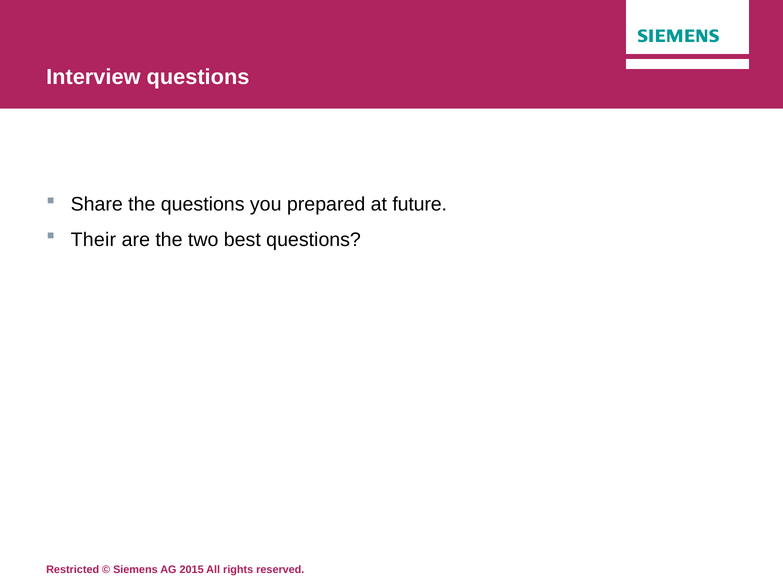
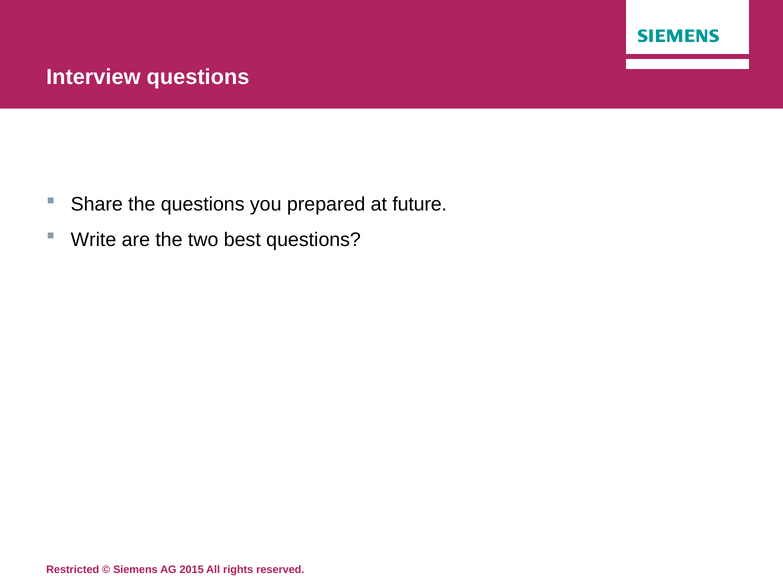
Their: Their -> Write
